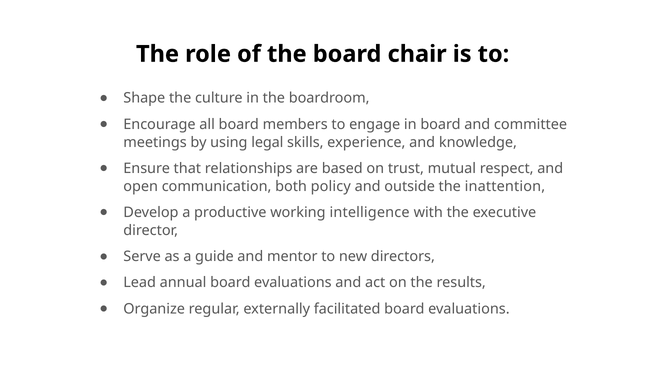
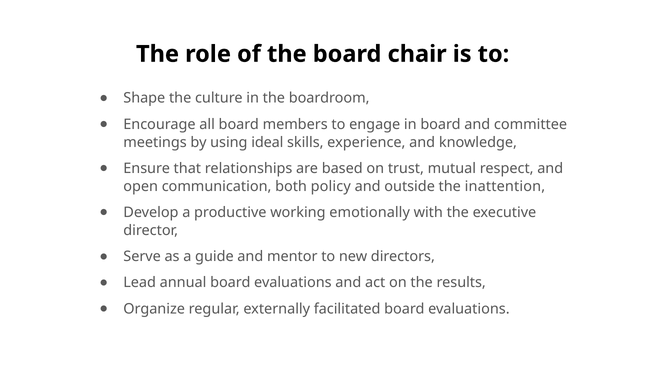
legal: legal -> ideal
intelligence: intelligence -> emotionally
